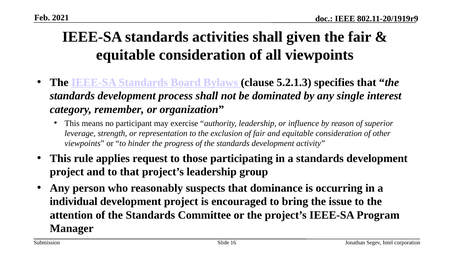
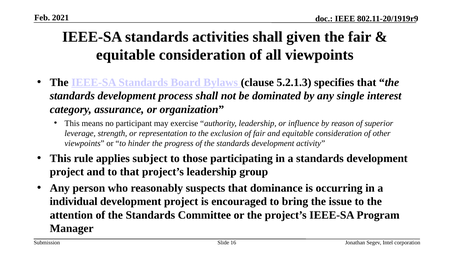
remember: remember -> assurance
request: request -> subject
